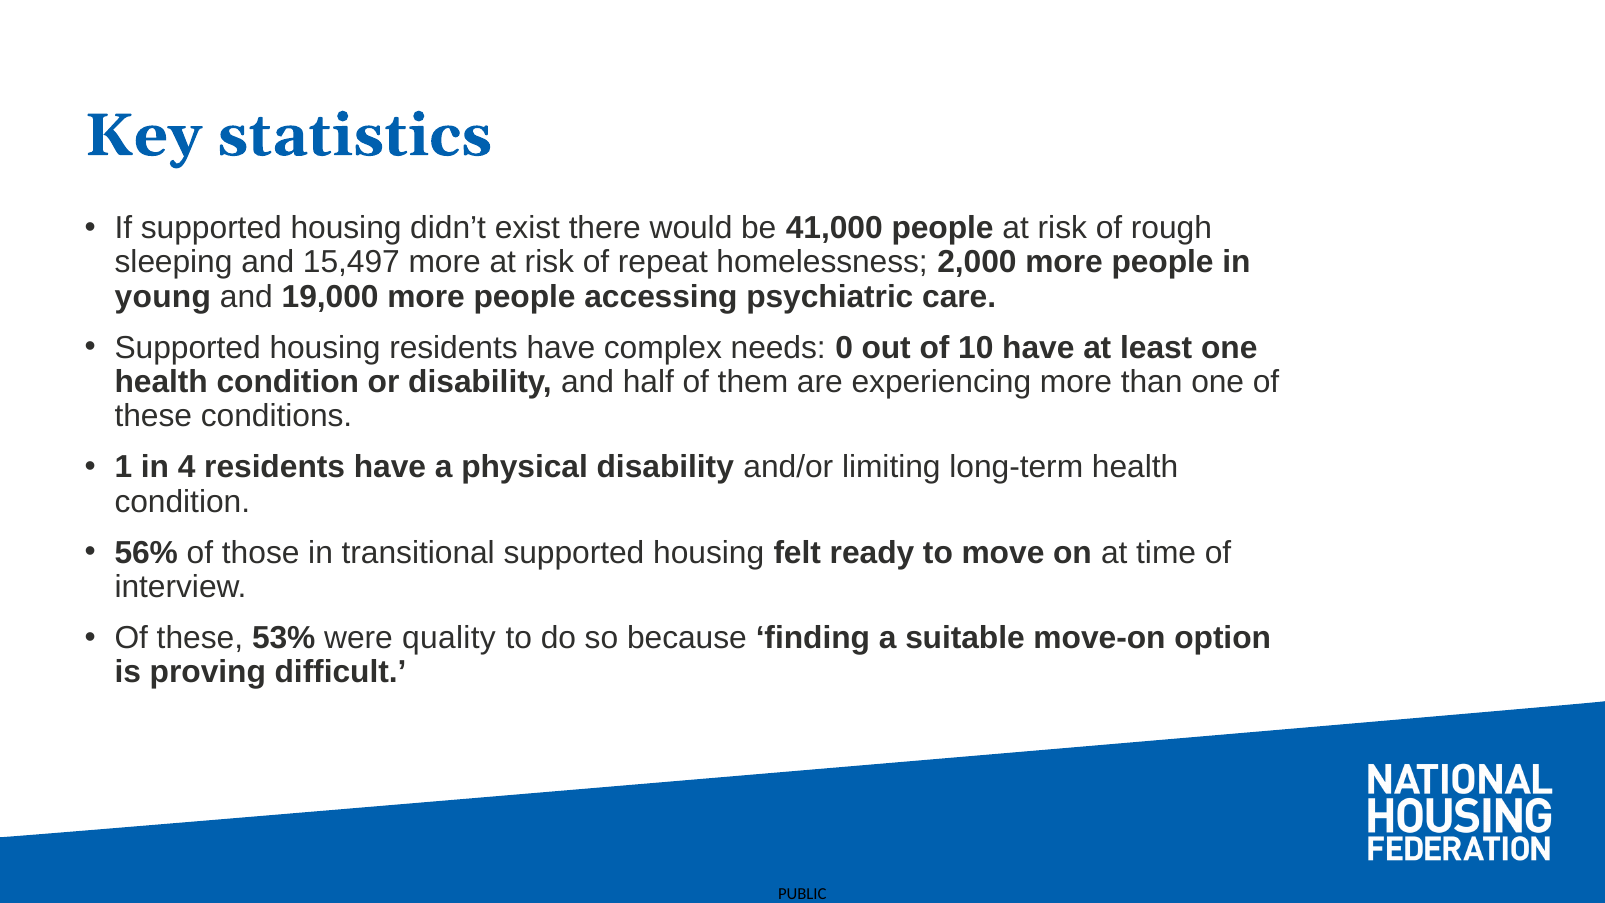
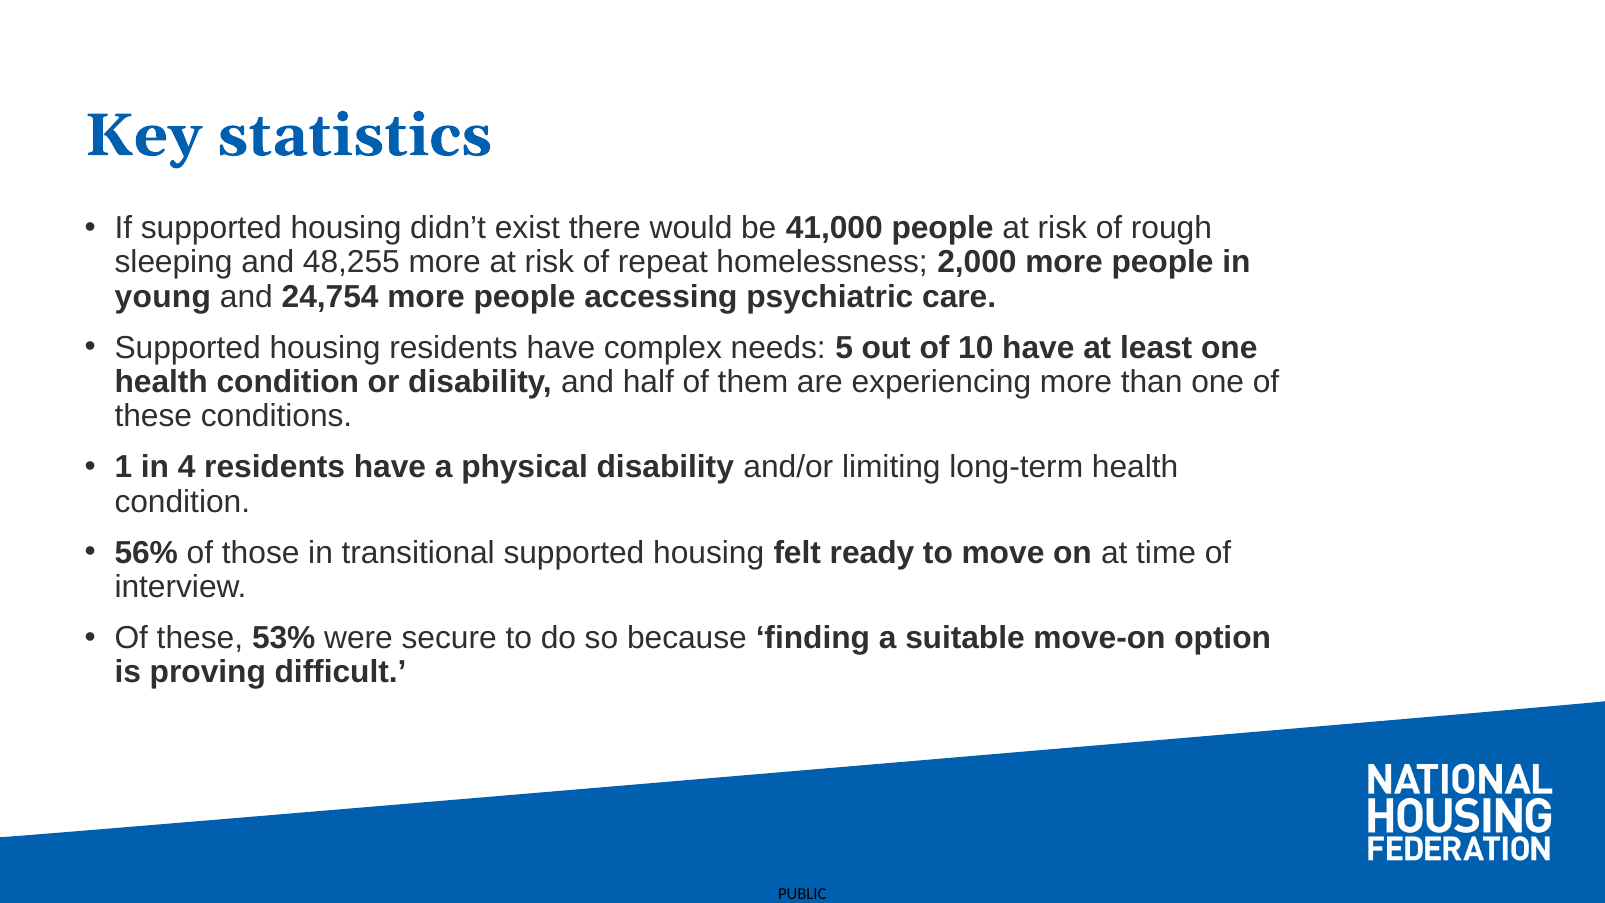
15,497: 15,497 -> 48,255
19,000: 19,000 -> 24,754
0: 0 -> 5
quality: quality -> secure
